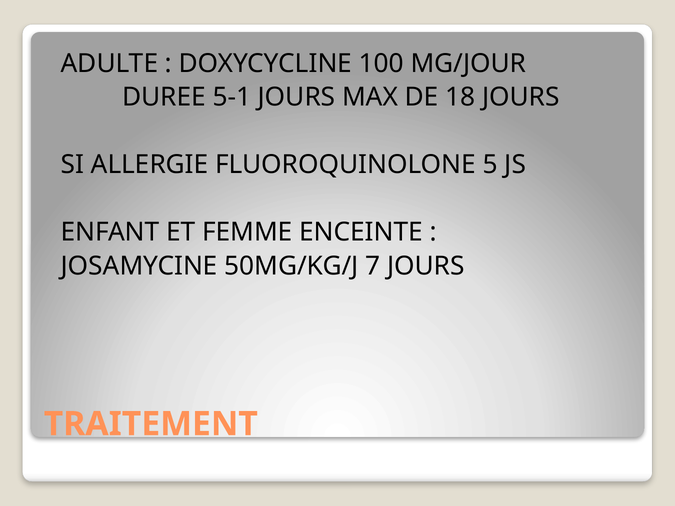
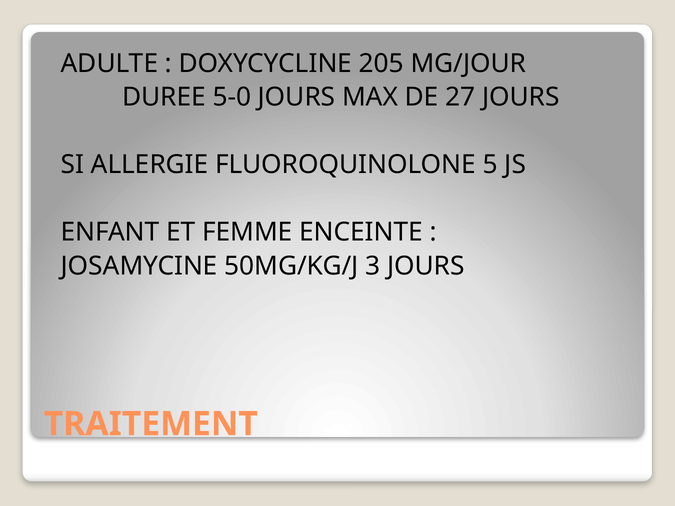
100: 100 -> 205
5-1: 5-1 -> 5-0
18: 18 -> 27
7: 7 -> 3
